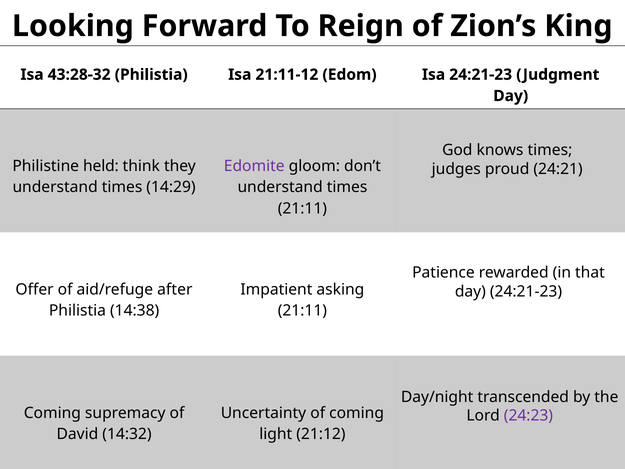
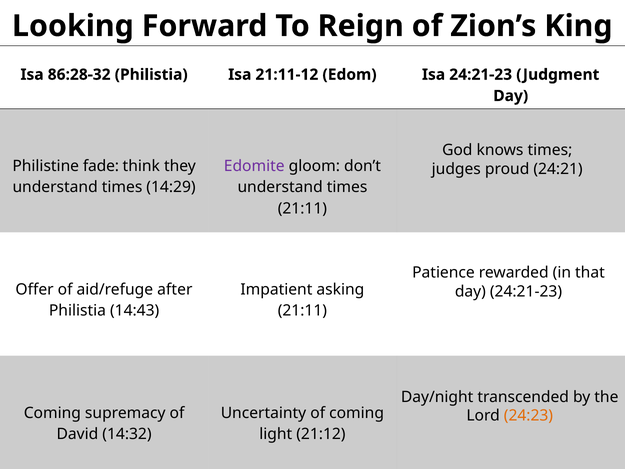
43:28-32: 43:28-32 -> 86:28-32
held: held -> fade
14:38: 14:38 -> 14:43
24:23 colour: purple -> orange
